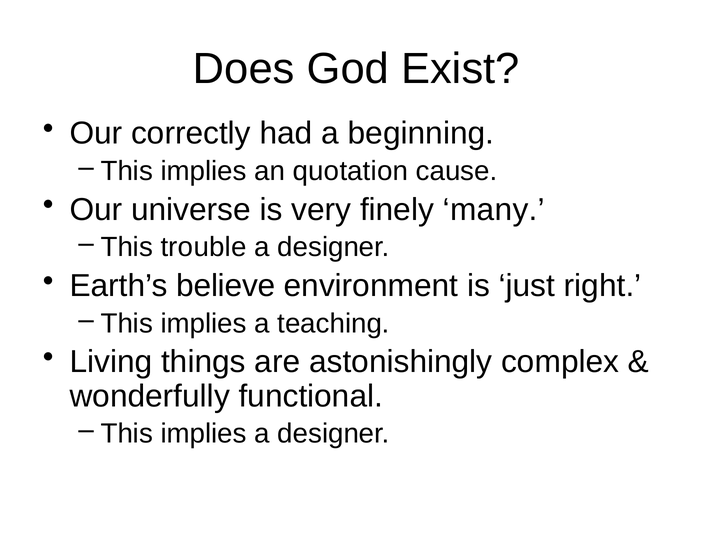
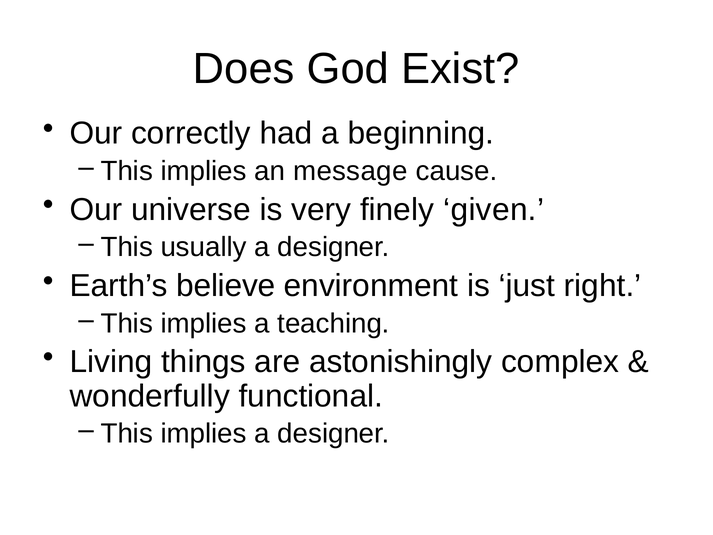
quotation: quotation -> message
many: many -> given
trouble: trouble -> usually
